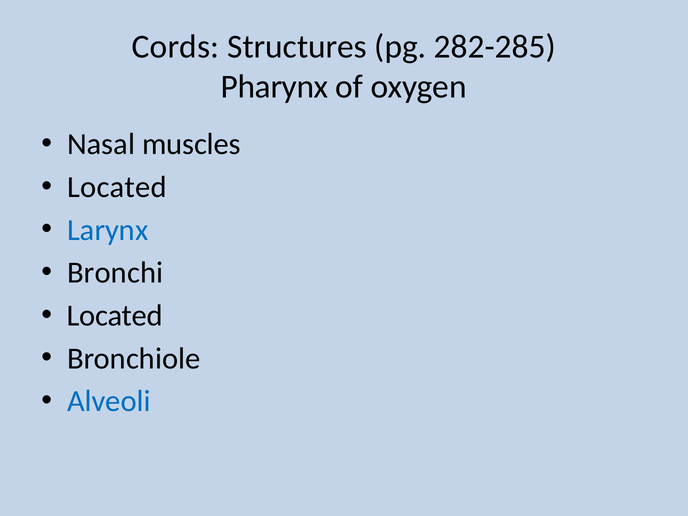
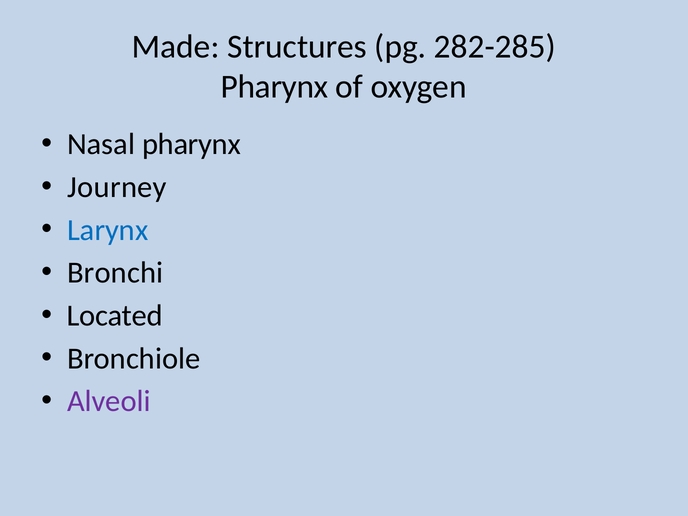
Cords: Cords -> Made
Nasal muscles: muscles -> pharynx
Located at (117, 187): Located -> Journey
Alveoli colour: blue -> purple
